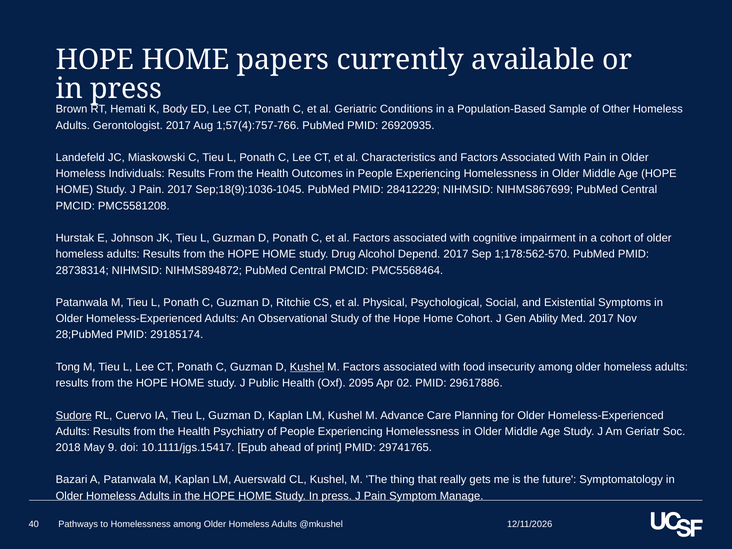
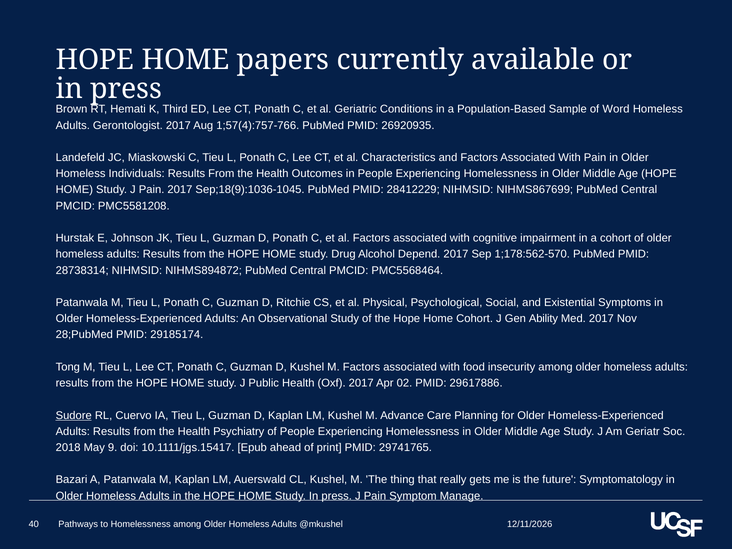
Body: Body -> Third
Other: Other -> Word
Kushel at (307, 367) underline: present -> none
Oxf 2095: 2095 -> 2017
